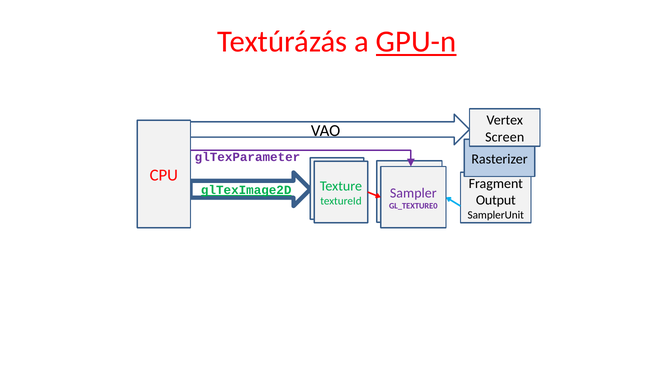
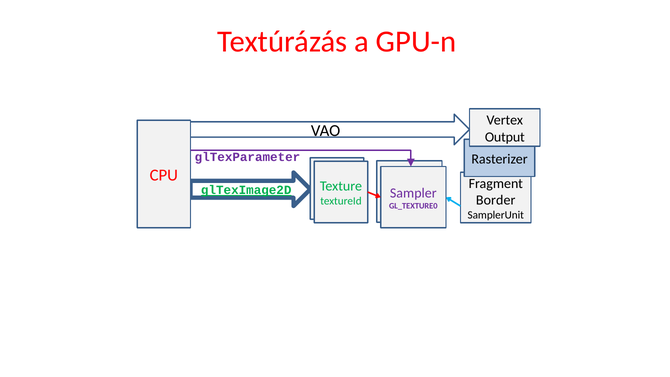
GPU-n underline: present -> none
Screen: Screen -> Output
Output: Output -> Border
